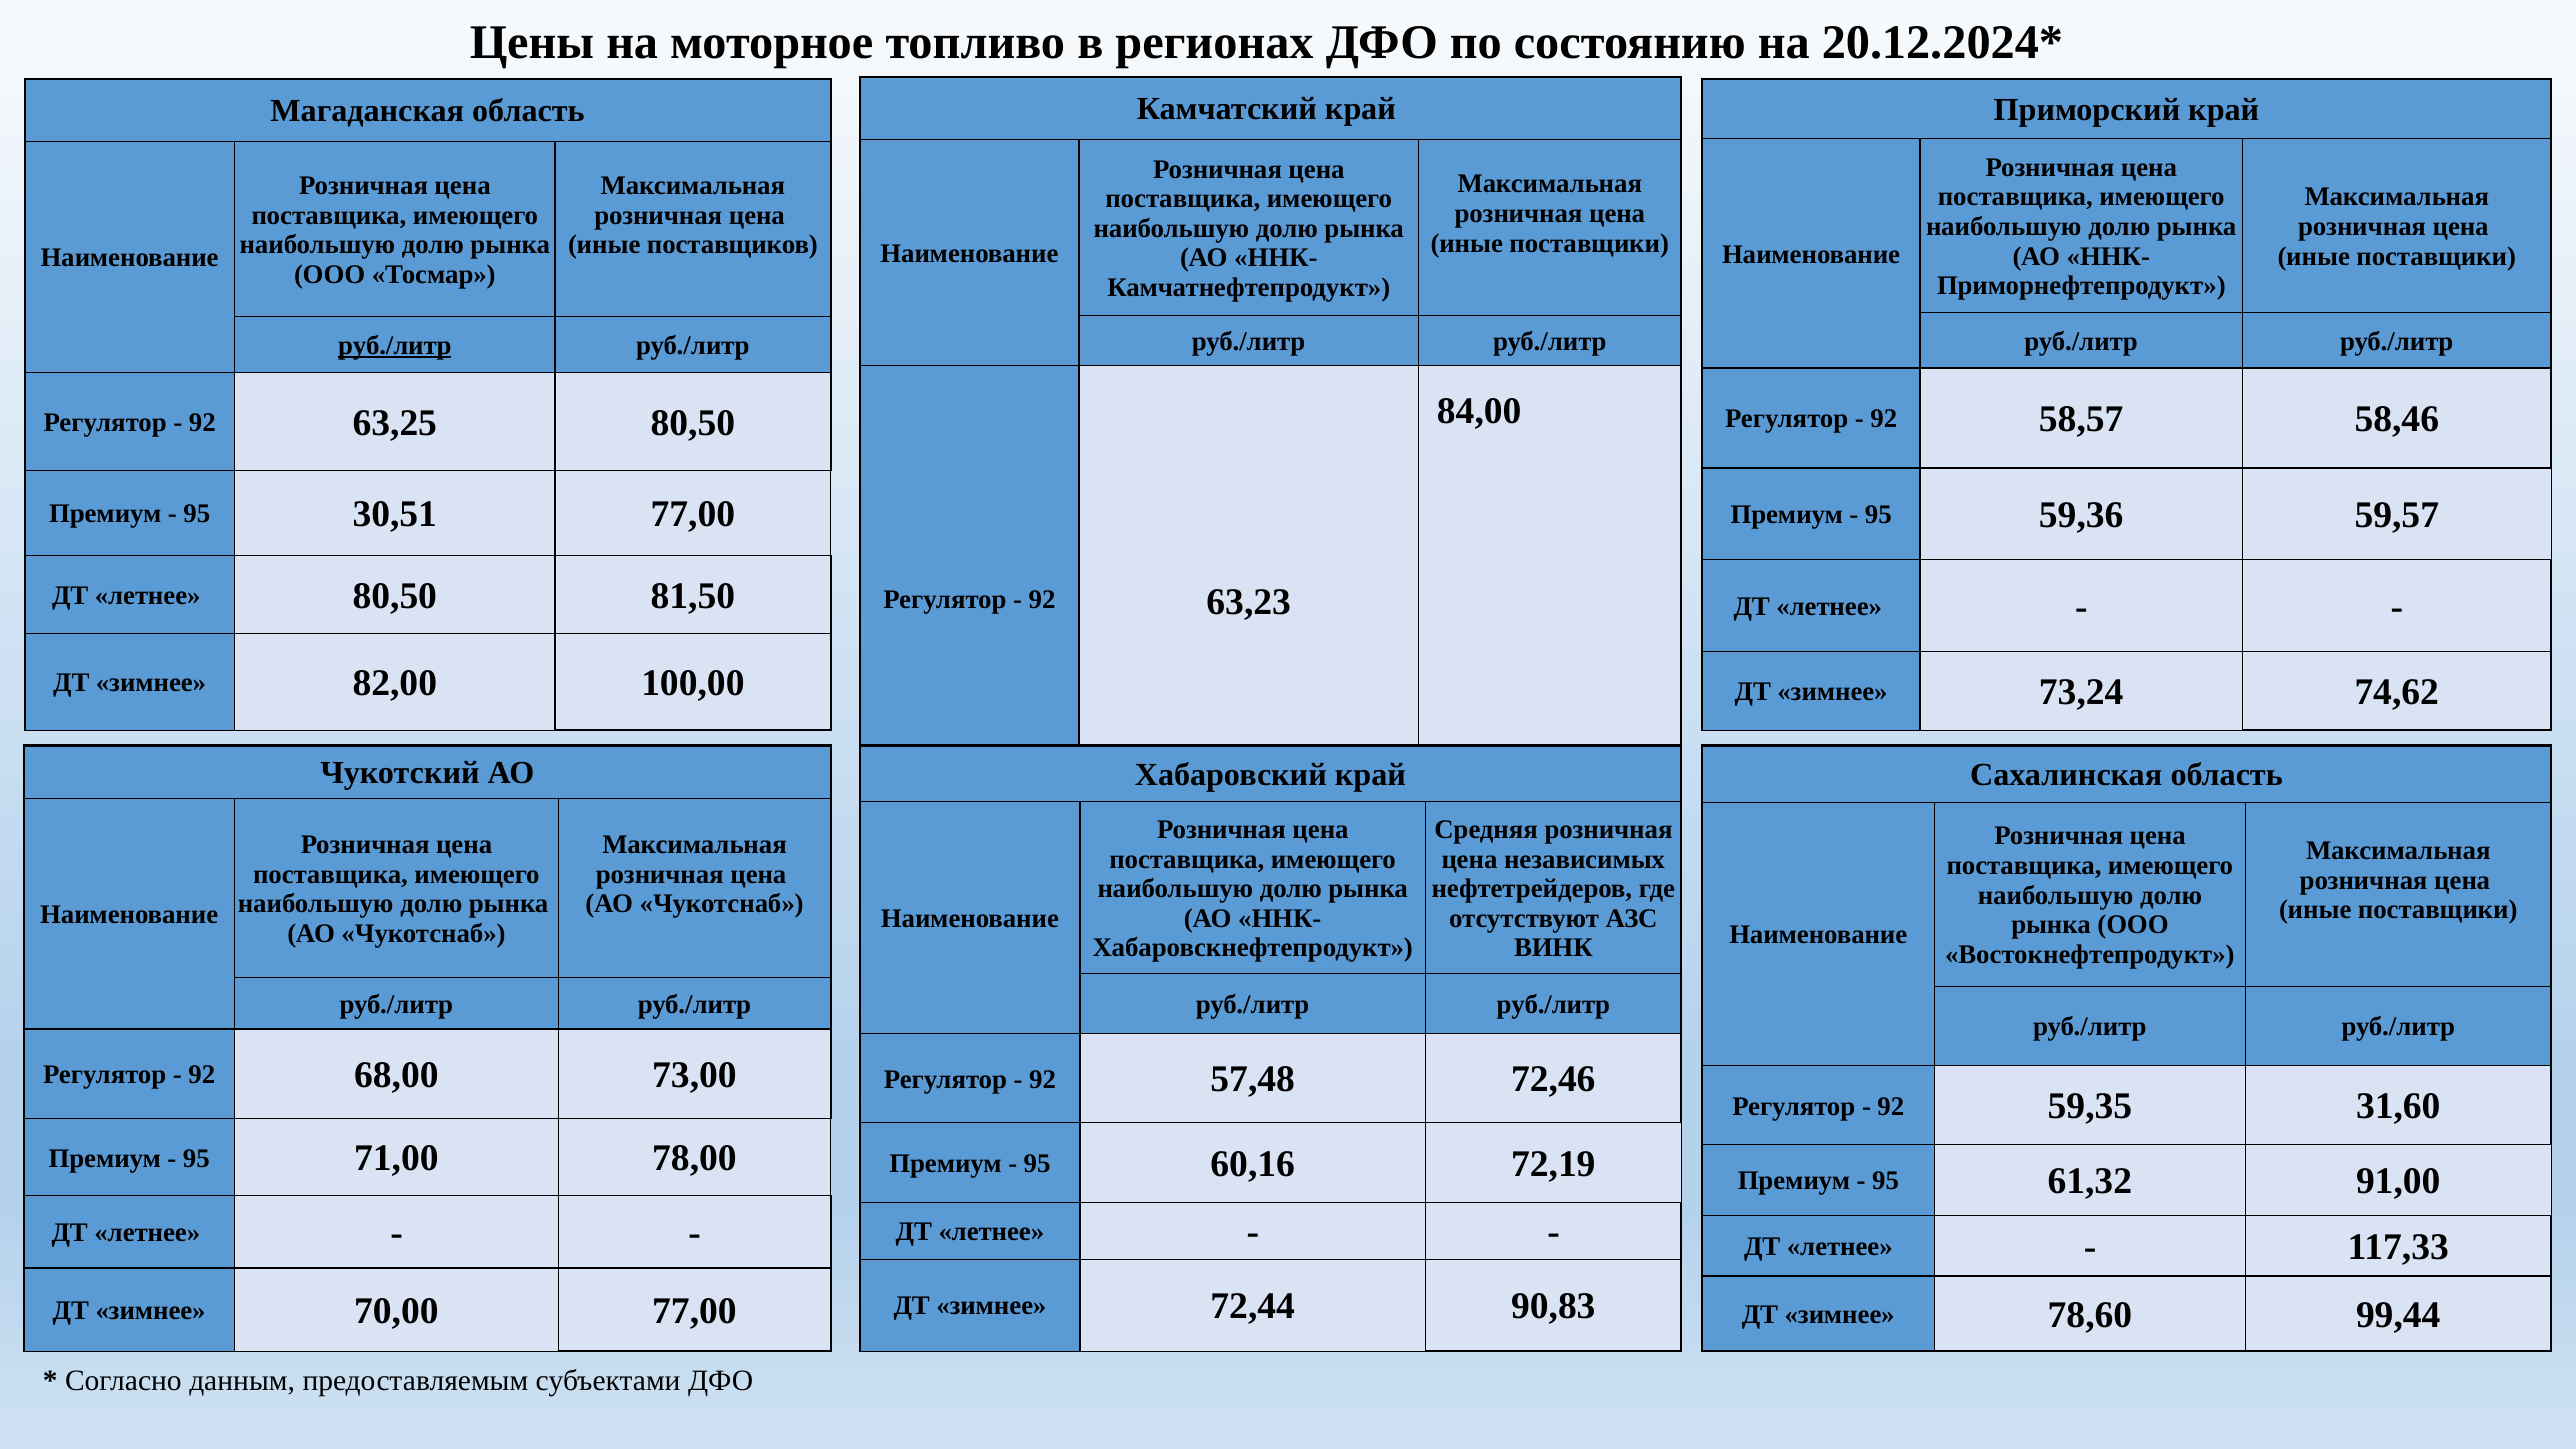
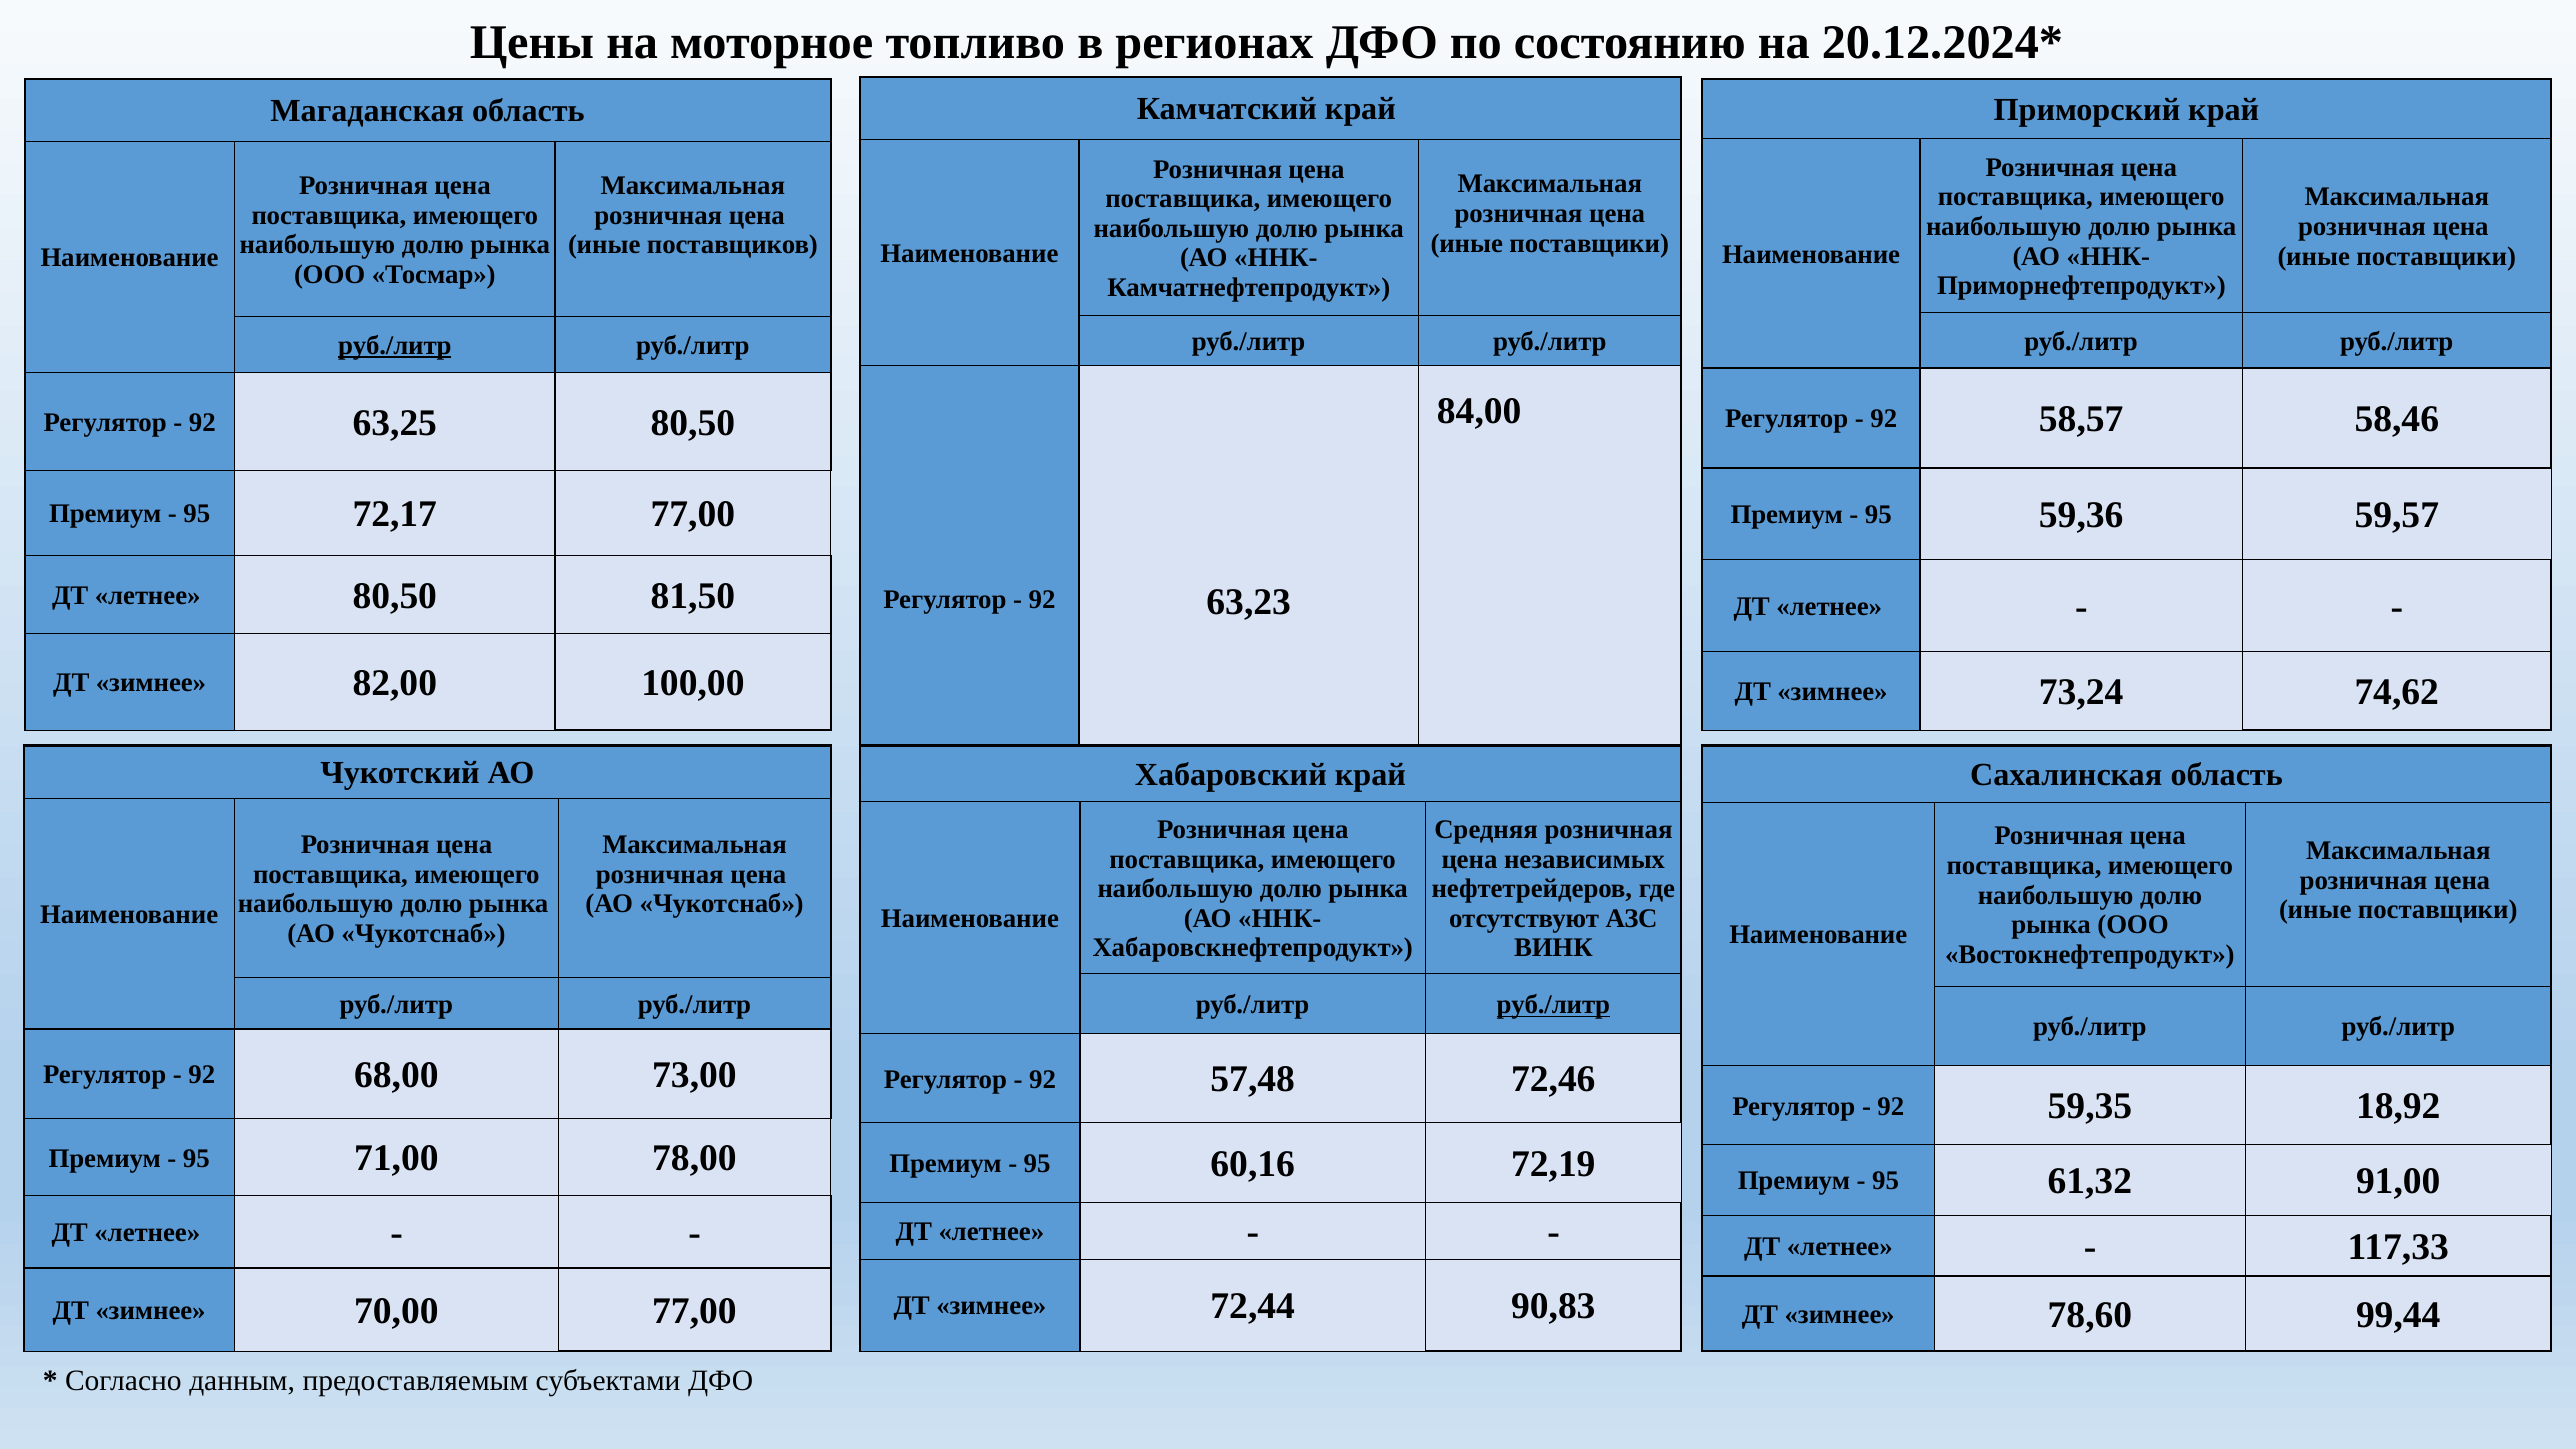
30,51: 30,51 -> 72,17
руб./литр at (1553, 1005) underline: none -> present
31,60: 31,60 -> 18,92
